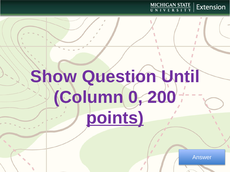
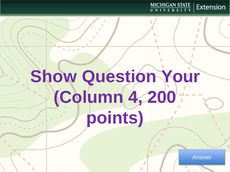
Until: Until -> Your
0: 0 -> 4
points underline: present -> none
